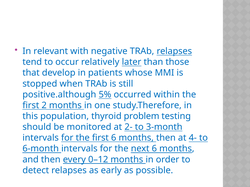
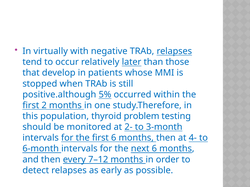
relevant: relevant -> virtually
0–12: 0–12 -> 7–12
